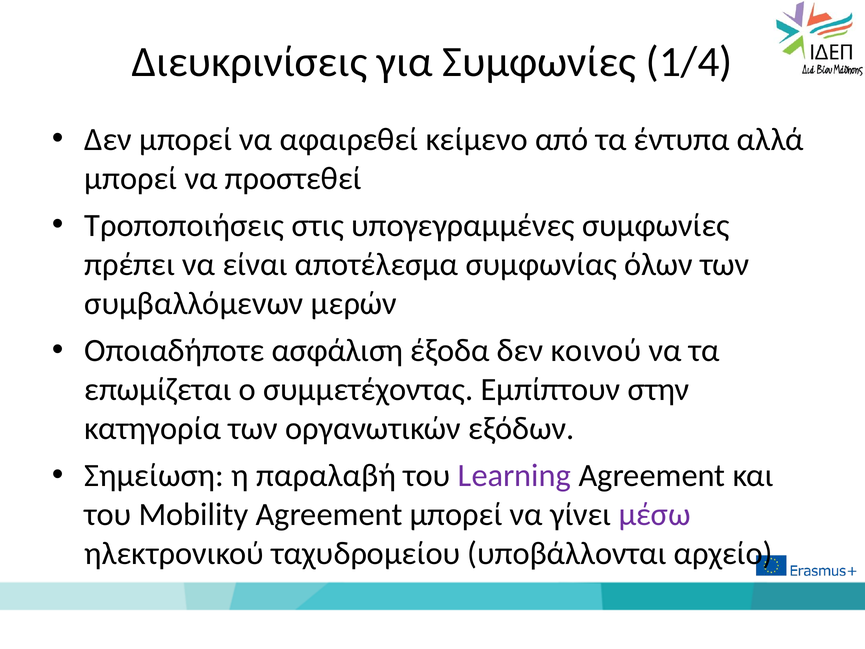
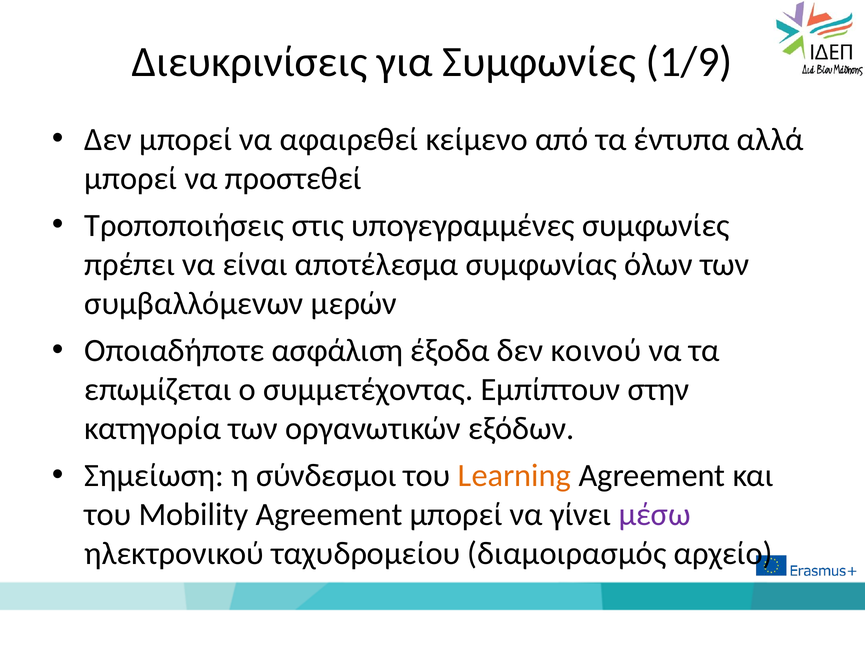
1/4: 1/4 -> 1/9
παραλαβή: παραλαβή -> σύνδεσμοι
Learning colour: purple -> orange
υποβάλλονται: υποβάλλονται -> διαμοιρασμός
